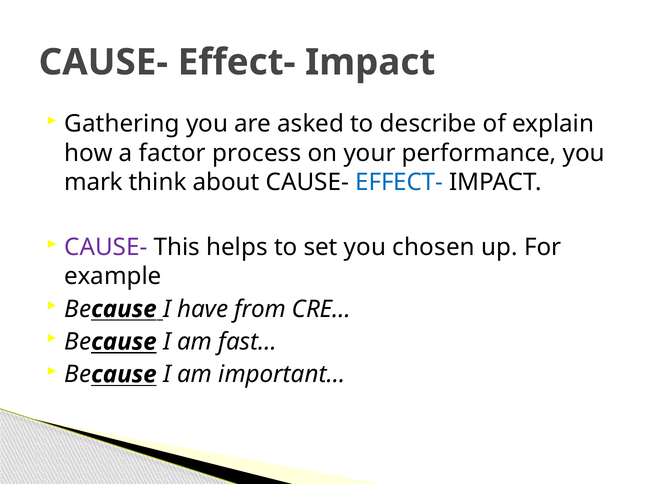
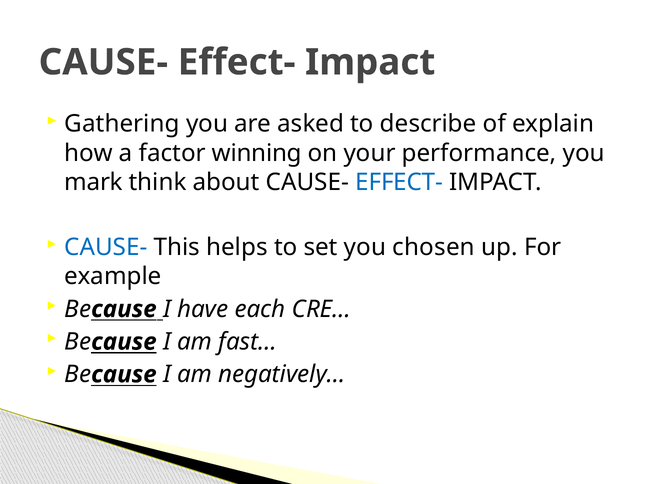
process: process -> winning
CAUSE- at (106, 248) colour: purple -> blue
from: from -> each
important…: important… -> negatively…
